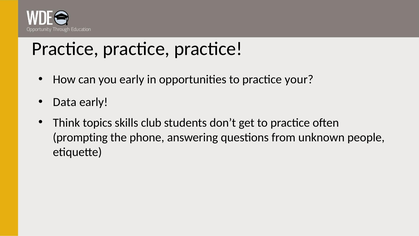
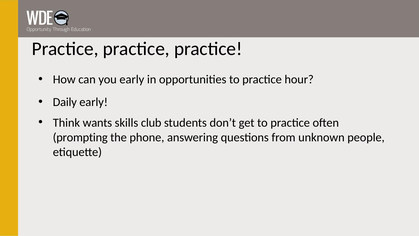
your: your -> hour
Data: Data -> Daily
topics: topics -> wants
